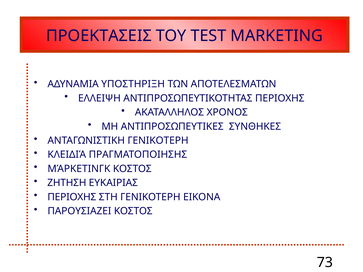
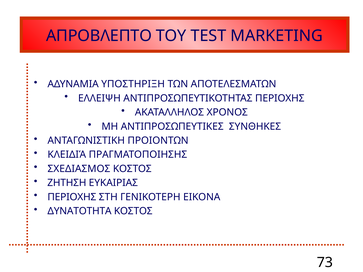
ΠΡΟΕΚΤΑΣΕΙΣ: ΠΡΟΕΚΤΑΣΕΙΣ -> ΑΠΡΟΒΛΕΠΤΟ
ΑΝΤΑΓΩΝΙΣΤΙΚΗ ΓΕΝΙΚΟΤΕΡΗ: ΓΕΝΙΚΟΤΕΡΗ -> ΠΡΟΙΟΝΤΩΝ
ΜΆΡΚΕΤΙΝΓΚ: ΜΆΡΚΕΤΙΝΓΚ -> ΣΧΕΔΙΑΣΜΟΣ
ΠΑΡΟΥΣΙΑΖΕΙ: ΠΑΡΟΥΣΙΑΖΕΙ -> ΔΥΝΑΤΟΤΗΤΑ
